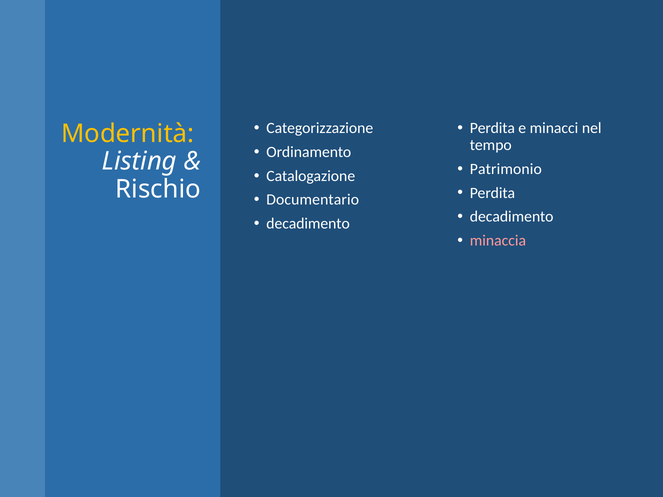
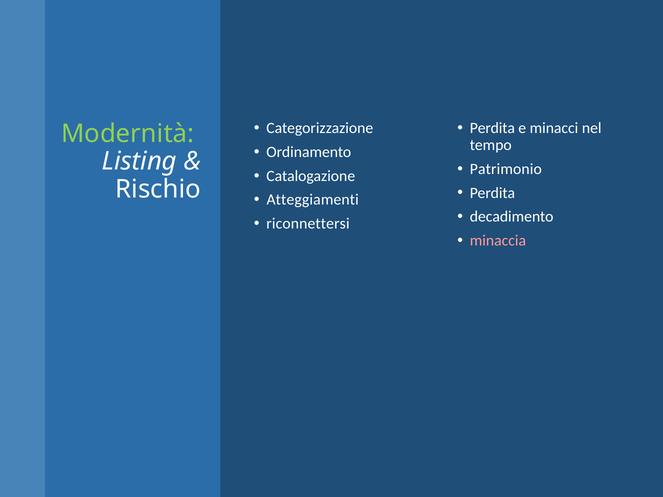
Modernità colour: yellow -> light green
Documentario: Documentario -> Atteggiamenti
decadimento at (308, 224): decadimento -> riconnettersi
